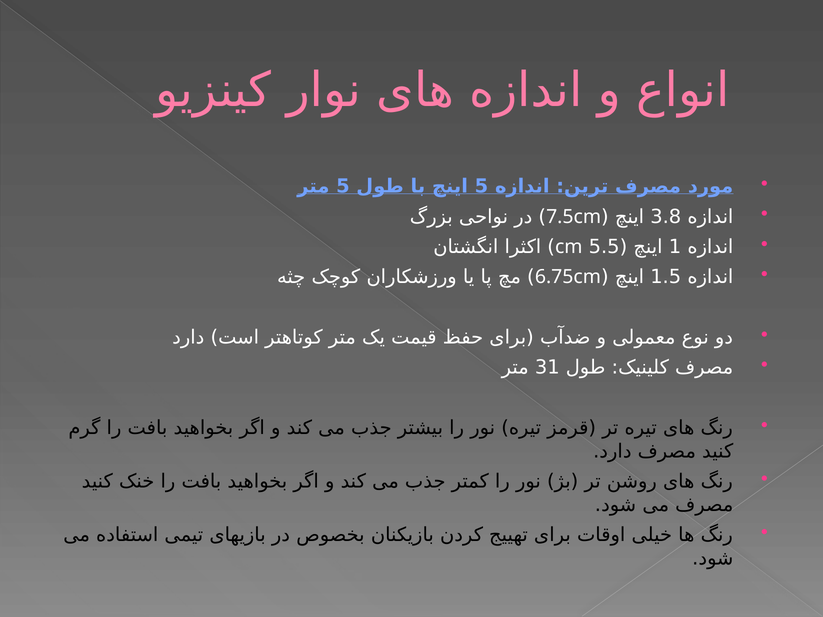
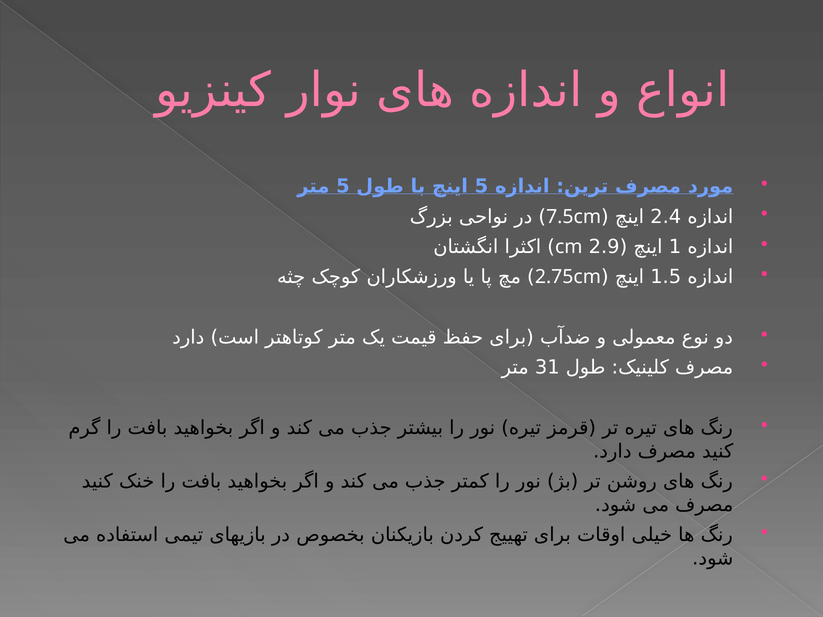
3.8: 3.8 -> 2.4
5.5: 5.5 -> 2.9
6.75cm: 6.75cm -> 2.75cm
